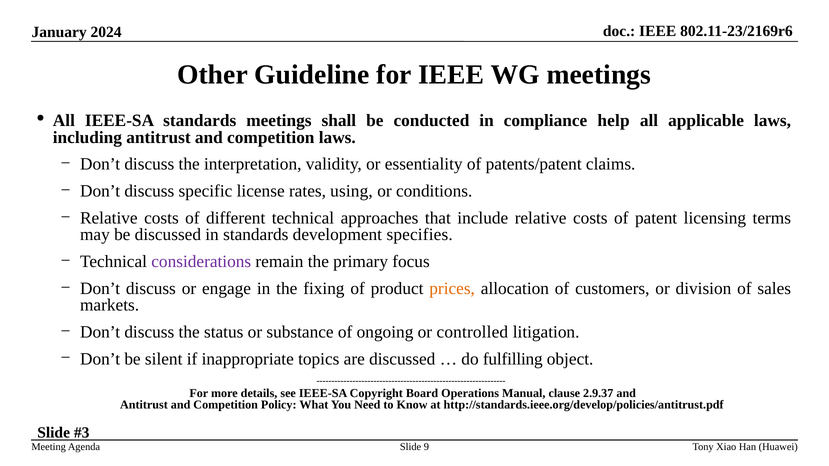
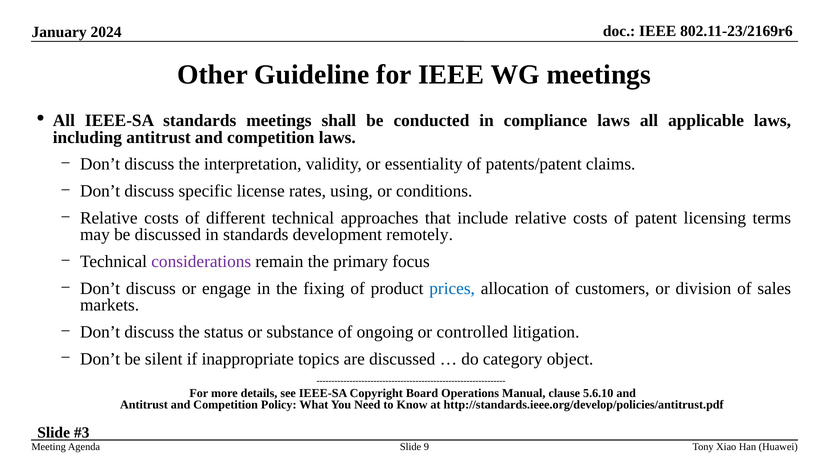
compliance help: help -> laws
specifies: specifies -> remotely
prices colour: orange -> blue
fulfilling: fulfilling -> category
2.9.37: 2.9.37 -> 5.6.10
